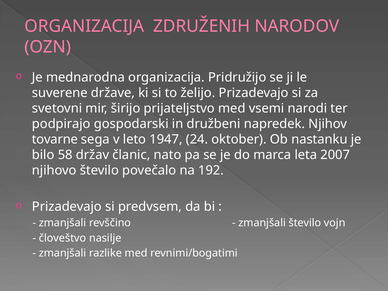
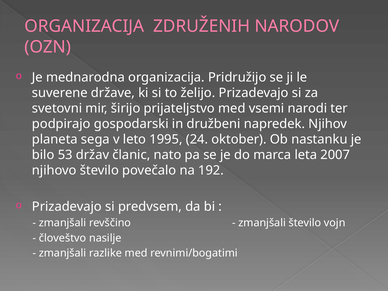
tovarne: tovarne -> planeta
1947: 1947 -> 1995
58: 58 -> 53
